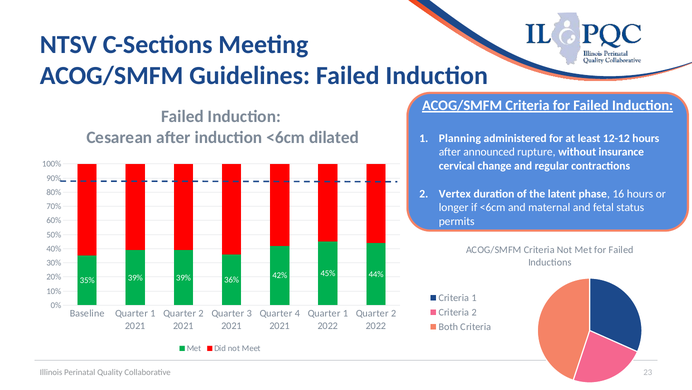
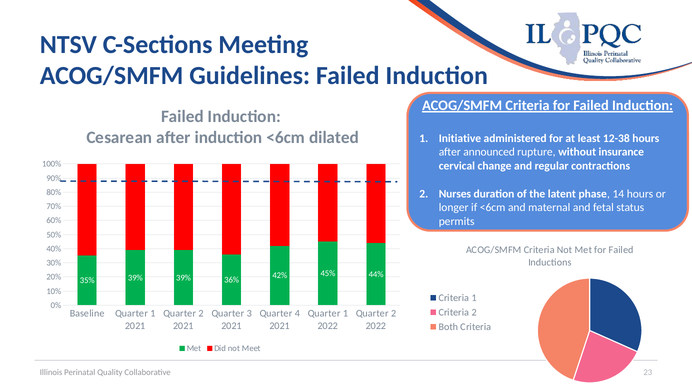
Planning: Planning -> Initiative
12-12: 12-12 -> 12-38
Vertex: Vertex -> Nurses
16: 16 -> 14
